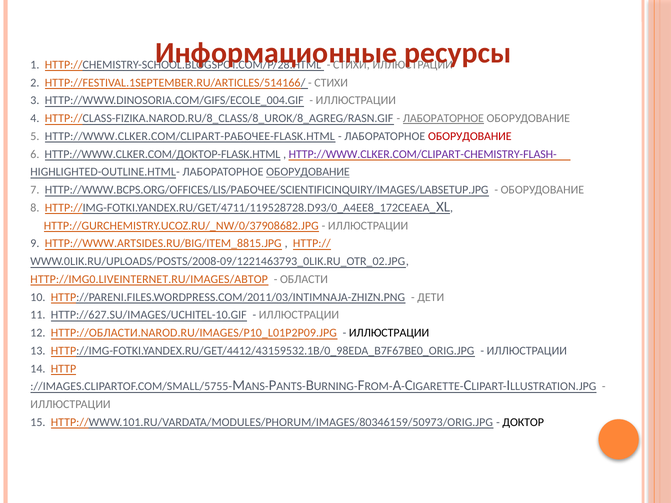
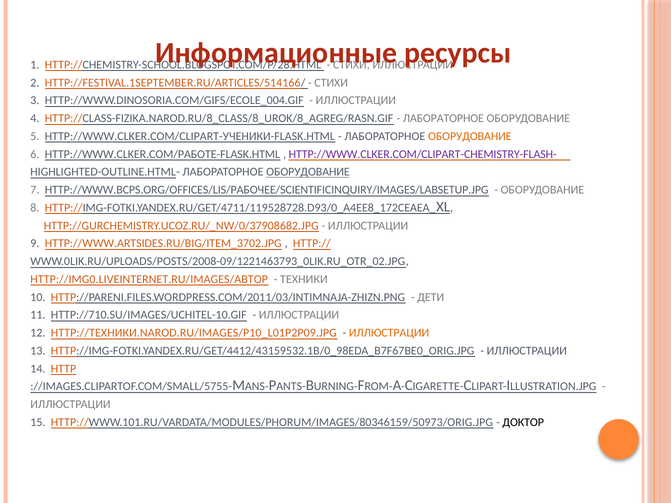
ЛАБОРАТОРНОЕ at (443, 118) underline: present -> none
HTTP://WWW.CLKER.COM/CLIPART-РАБОЧЕЕ-FLASK.HTML: HTTP://WWW.CLKER.COM/CLIPART-РАБОЧЕЕ-FLASK.HTML -> HTTP://WWW.CLKER.COM/CLIPART-УЧЕНИКИ-FLASK.HTML
ОБОРУДОВАНИЕ at (470, 136) colour: red -> orange
HTTP://WWW.CLKER.COM/ДОКТОР-FLASK.HTML: HTTP://WWW.CLKER.COM/ДОКТОР-FLASK.HTML -> HTTP://WWW.CLKER.COM/РАБОТЕ-FLASK.HTML
HTTP://WWW.ARTSIDES.RU/BIG/ITEM_8815.JPG: HTTP://WWW.ARTSIDES.RU/BIG/ITEM_8815.JPG -> HTTP://WWW.ARTSIDES.RU/BIG/ITEM_3702.JPG
ОБЛАСТИ: ОБЛАСТИ -> ТЕХНИКИ
HTTP://627.SU/IMAGES/UCHITEL-10.GIF: HTTP://627.SU/IMAGES/UCHITEL-10.GIF -> HTTP://710.SU/IMAGES/UCHITEL-10.GIF
HTTP://ОБЛАСТИ.NAROD.RU/IMAGES/P10_L01P2P09.JPG: HTTP://ОБЛАСТИ.NAROD.RU/IMAGES/P10_L01P2P09.JPG -> HTTP://ТЕХНИКИ.NAROD.RU/IMAGES/P10_L01P2P09.JPG
ИЛЛЮСТРАЦИИ at (389, 333) colour: black -> orange
